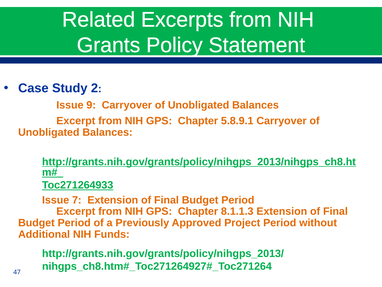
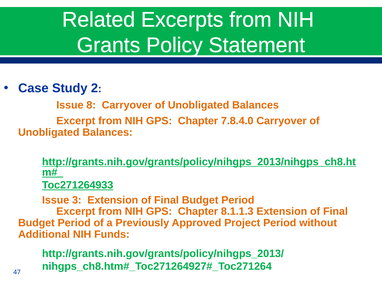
9: 9 -> 8
5.8.9.1: 5.8.9.1 -> 7.8.4.0
7: 7 -> 3
